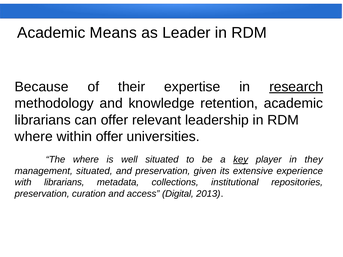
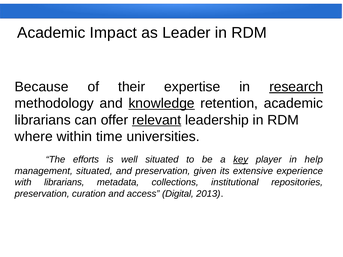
Means: Means -> Impact
knowledge underline: none -> present
relevant underline: none -> present
within offer: offer -> time
The where: where -> efforts
they: they -> help
